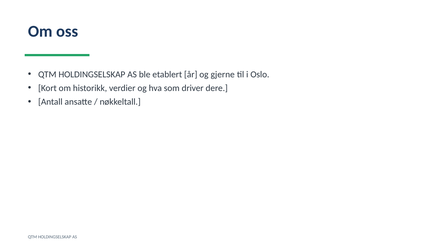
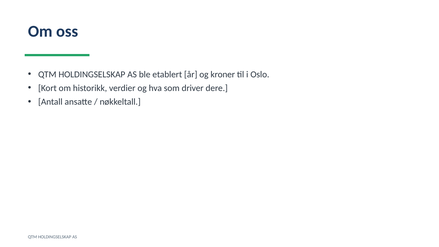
gjerne: gjerne -> kroner
